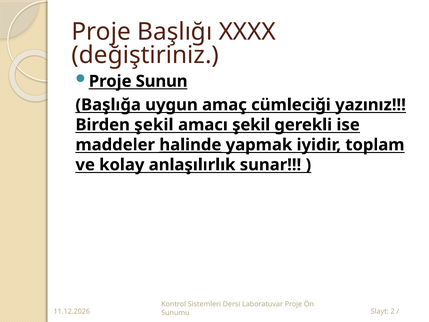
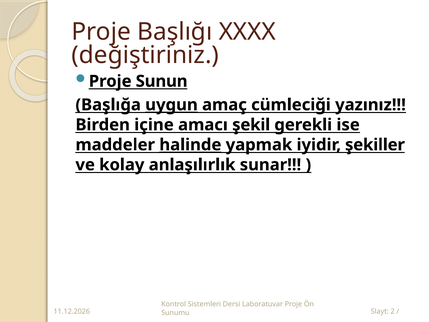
uygun underline: none -> present
Birden şekil: şekil -> içine
toplam: toplam -> şekiller
